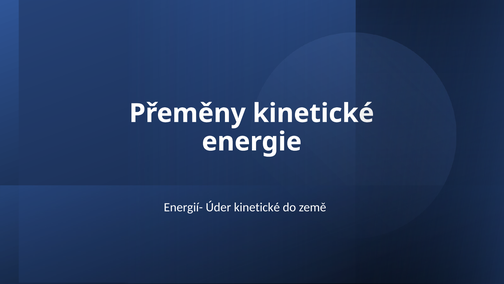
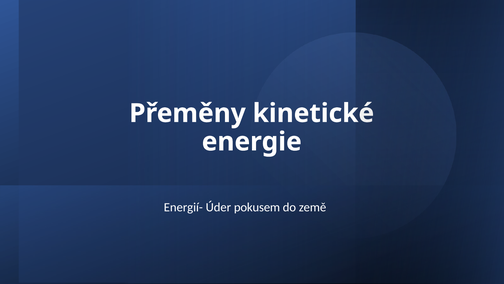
Úder kinetické: kinetické -> pokusem
